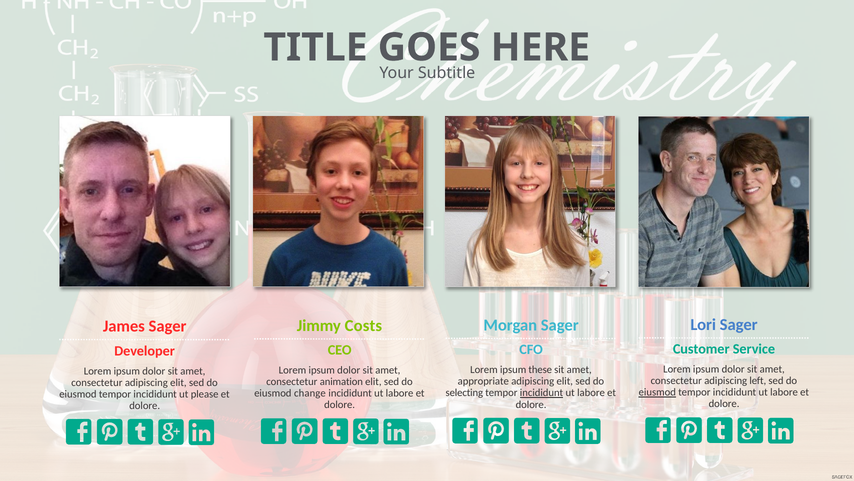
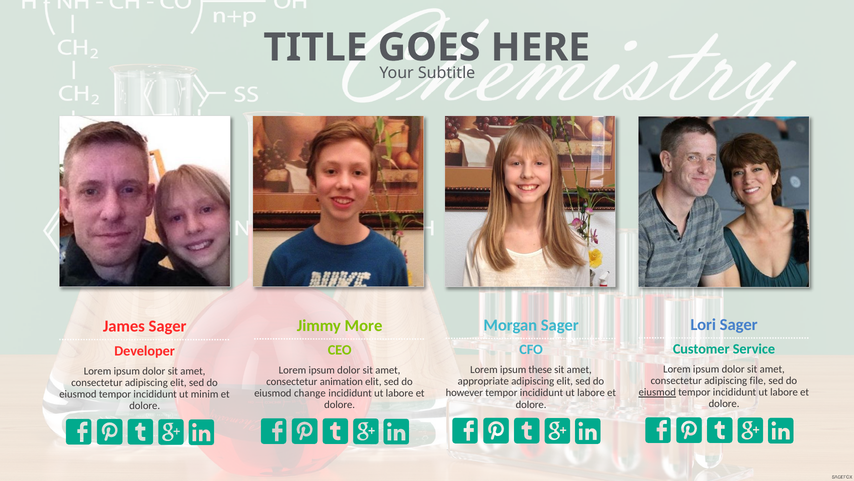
Costs: Costs -> More
left: left -> file
selecting: selecting -> however
incididunt at (542, 392) underline: present -> none
please: please -> minim
